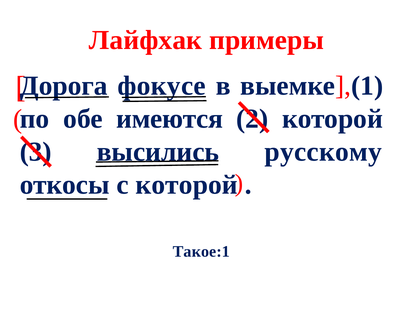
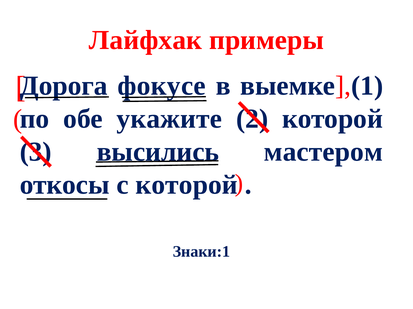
имеются: имеются -> укажите
русскому: русскому -> мастером
Такое:1: Такое:1 -> Знаки:1
